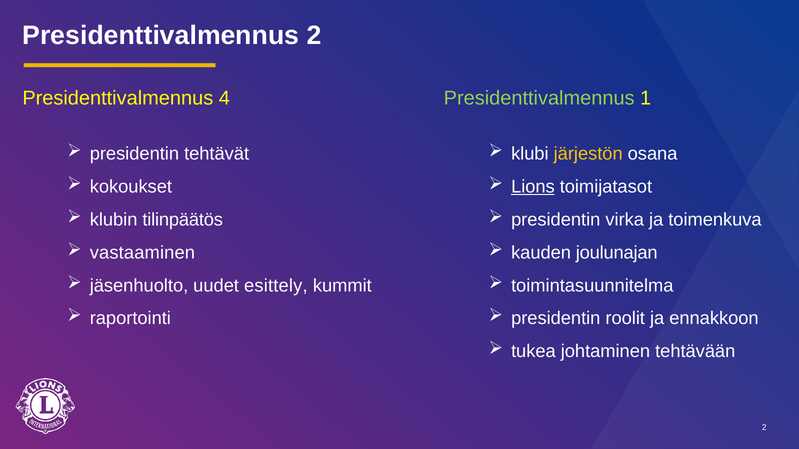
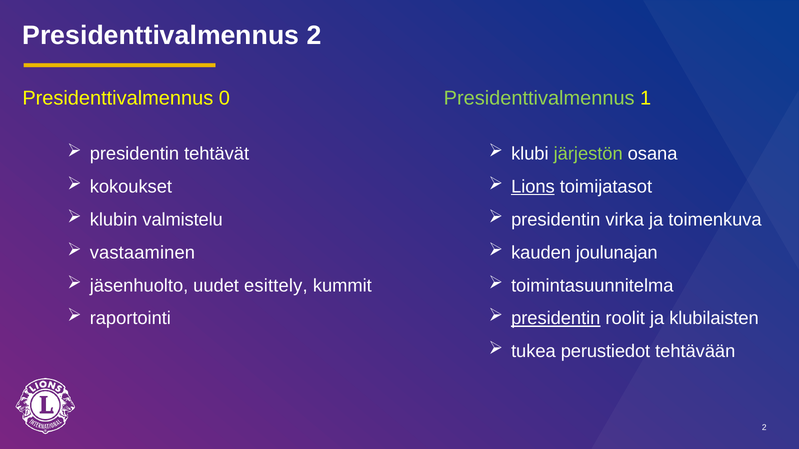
4: 4 -> 0
järjestön colour: yellow -> light green
tilinpäätös: tilinpäätös -> valmistelu
presidentin at (556, 319) underline: none -> present
ennakkoon: ennakkoon -> klubilaisten
johtaminen: johtaminen -> perustiedot
